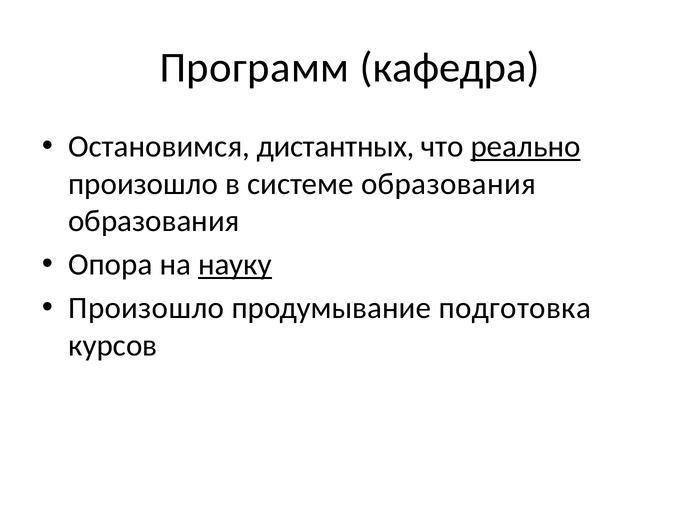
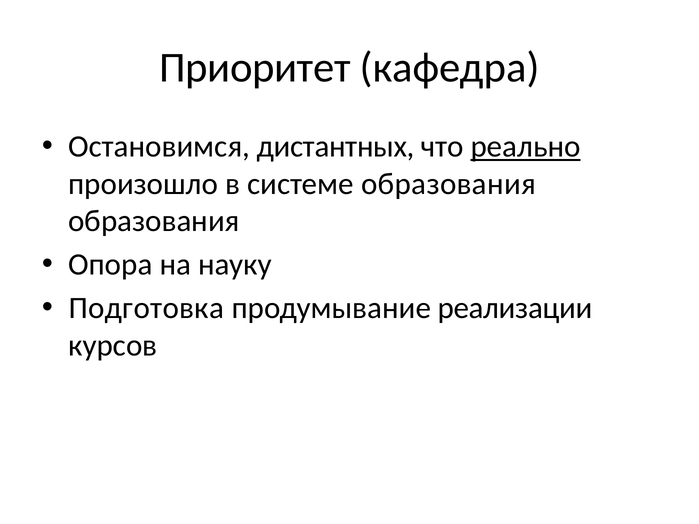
Программ: Программ -> Приоритет
науку underline: present -> none
Произошло at (146, 308): Произошло -> Подготовка
подготовка: подготовка -> реализации
